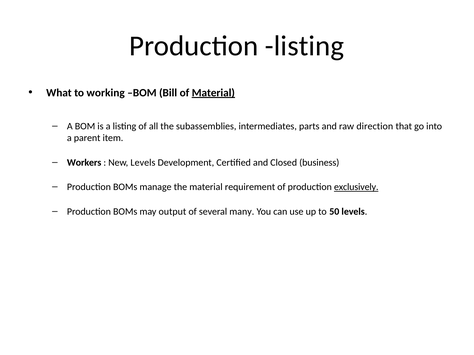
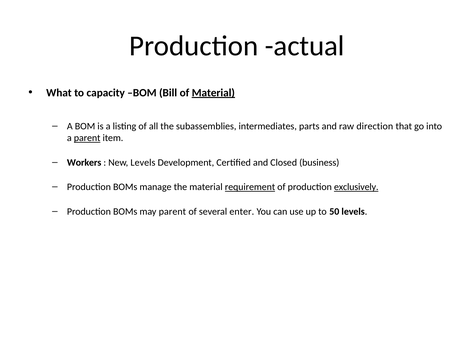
Production listing: listing -> actual
working: working -> capacity
parent at (87, 138) underline: none -> present
requirement underline: none -> present
may output: output -> parent
many: many -> enter
